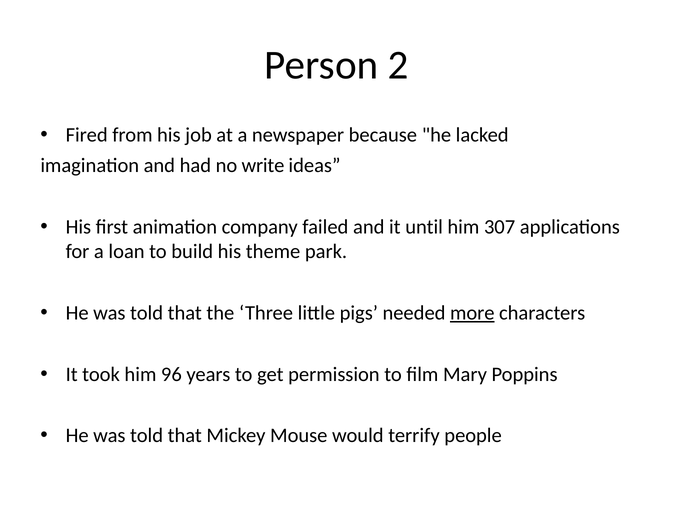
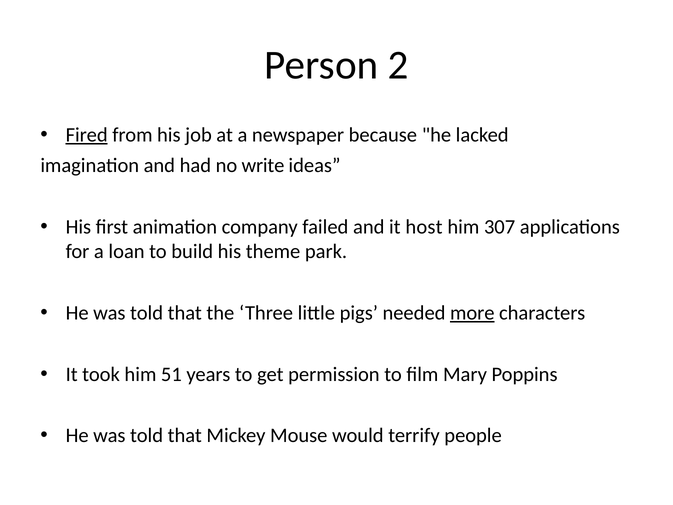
Fired underline: none -> present
until: until -> host
96: 96 -> 51
